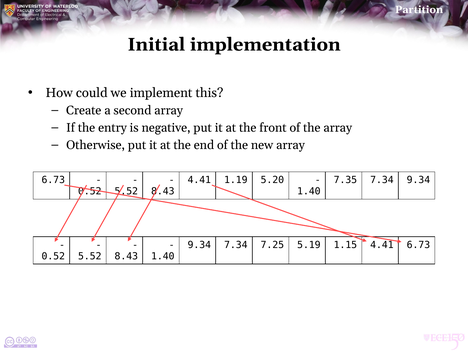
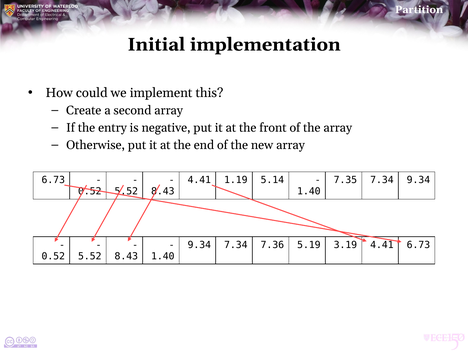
5.20: 5.20 -> 5.14
7.25: 7.25 -> 7.36
1.15: 1.15 -> 3.19
